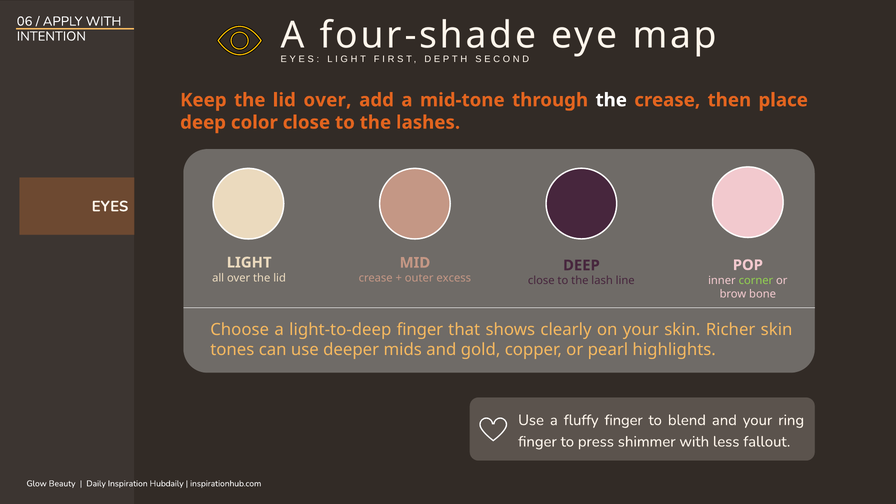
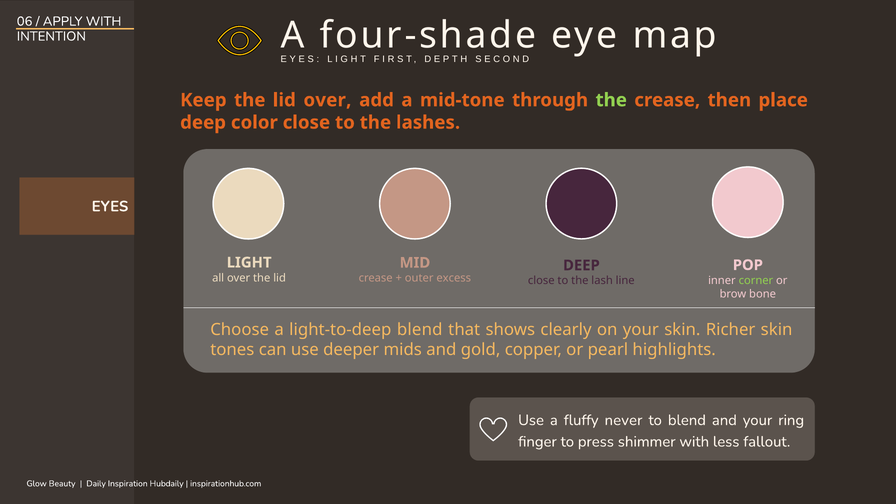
the at (611, 100) colour: white -> light green
light-to-deep finger: finger -> blend
fluffy finger: finger -> never
